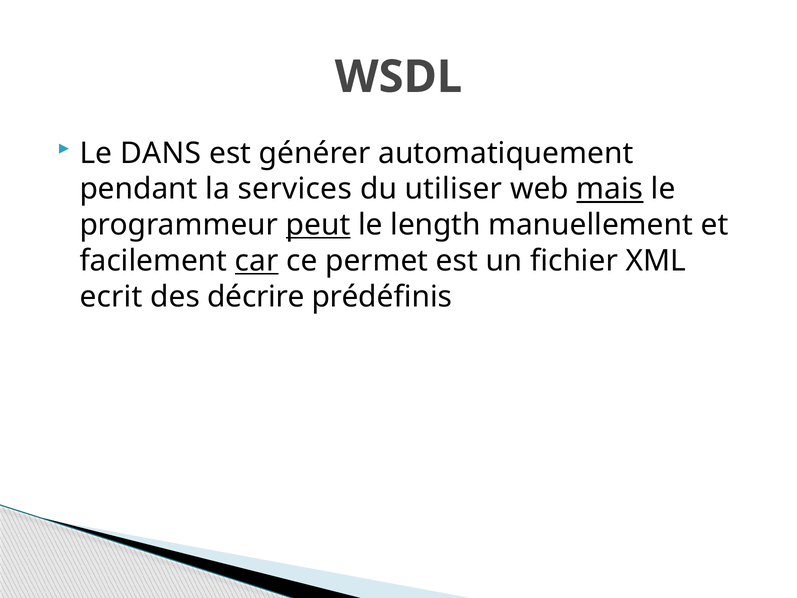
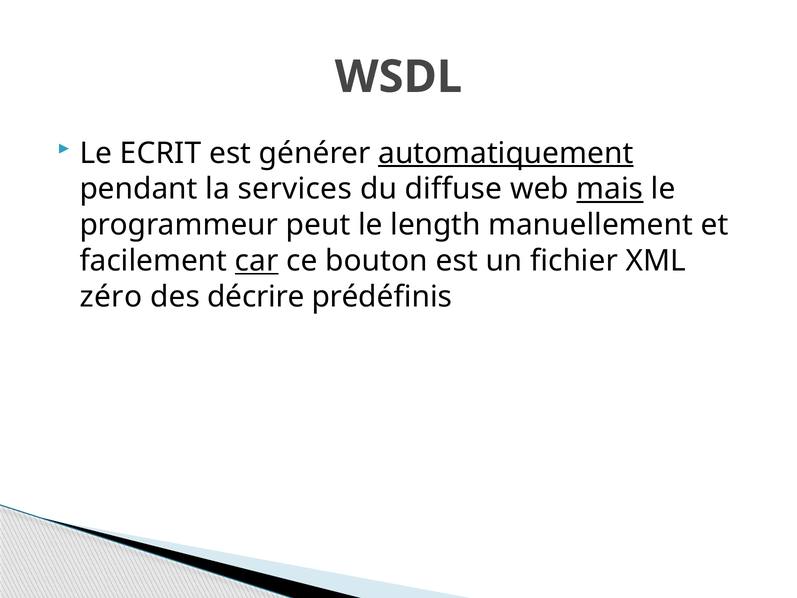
DANS: DANS -> ECRIT
automatiquement underline: none -> present
utiliser: utiliser -> diffuse
peut underline: present -> none
permet: permet -> bouton
ecrit: ecrit -> zéro
